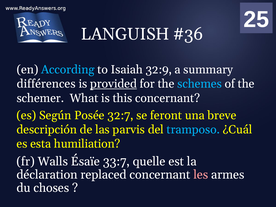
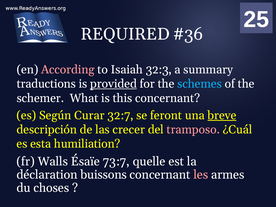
LANGUISH: LANGUISH -> REQUIRED
According colour: light blue -> pink
32:9: 32:9 -> 32:3
différences: différences -> traductions
Posée: Posée -> Curar
breve underline: none -> present
parvis: parvis -> crecer
tramposo colour: light blue -> pink
33:7: 33:7 -> 73:7
replaced: replaced -> buissons
